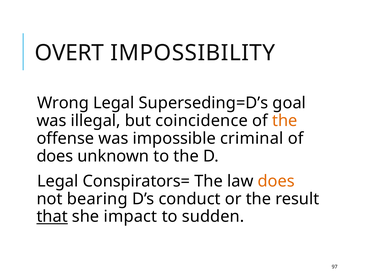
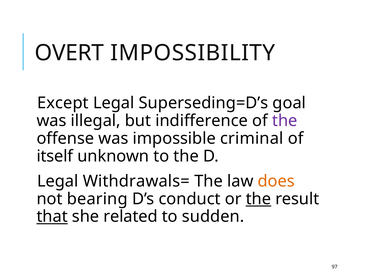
Wrong: Wrong -> Except
coincidence: coincidence -> indifference
the at (285, 121) colour: orange -> purple
does at (55, 156): does -> itself
Conspirators=: Conspirators= -> Withdrawals=
the at (258, 199) underline: none -> present
impact: impact -> related
